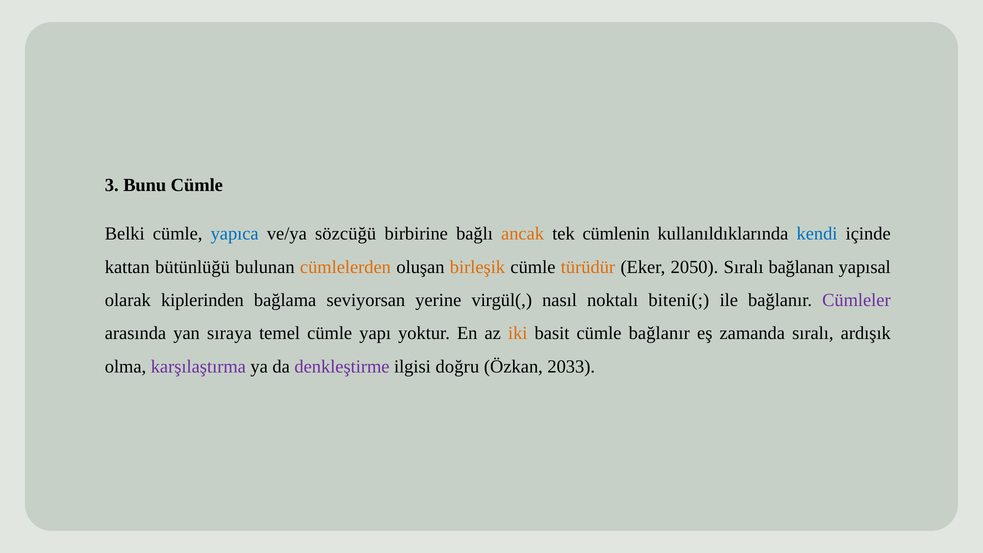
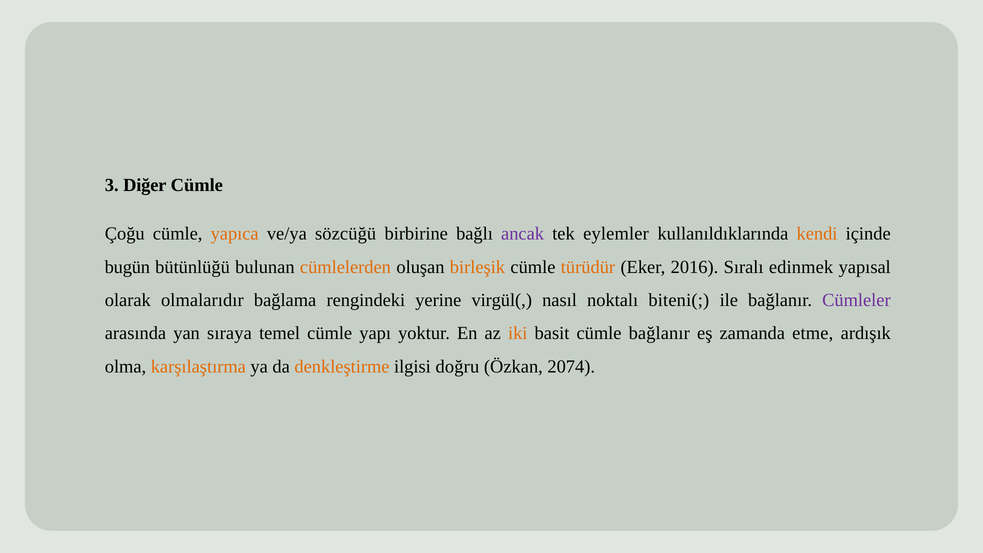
Bunu: Bunu -> Diğer
Belki: Belki -> Çoğu
yapıca colour: blue -> orange
ancak colour: orange -> purple
cümlenin: cümlenin -> eylemler
kendi colour: blue -> orange
kattan: kattan -> bugün
2050: 2050 -> 2016
bağlanan: bağlanan -> edinmek
kiplerinden: kiplerinden -> olmalarıdır
seviyorsan: seviyorsan -> rengindeki
zamanda sıralı: sıralı -> etme
karşılaştırma colour: purple -> orange
denkleştirme colour: purple -> orange
2033: 2033 -> 2074
